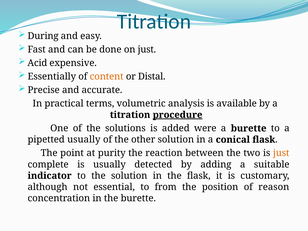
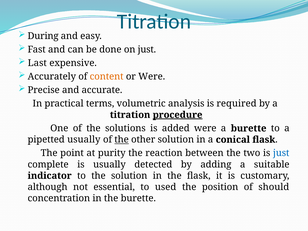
Acid: Acid -> Last
Essentially: Essentially -> Accurately
or Distal: Distal -> Were
available: available -> required
the at (122, 140) underline: none -> present
just at (281, 153) colour: orange -> blue
from: from -> used
reason: reason -> should
